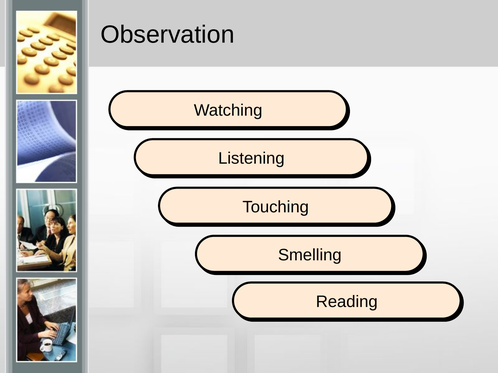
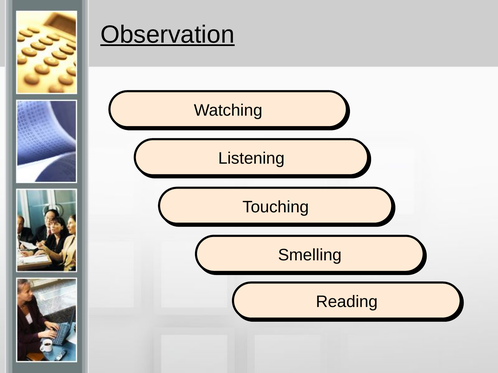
Observation underline: none -> present
